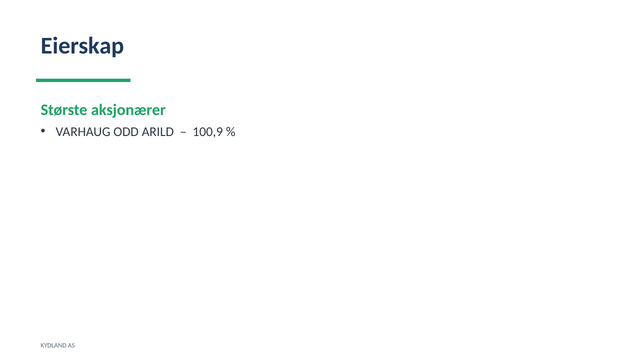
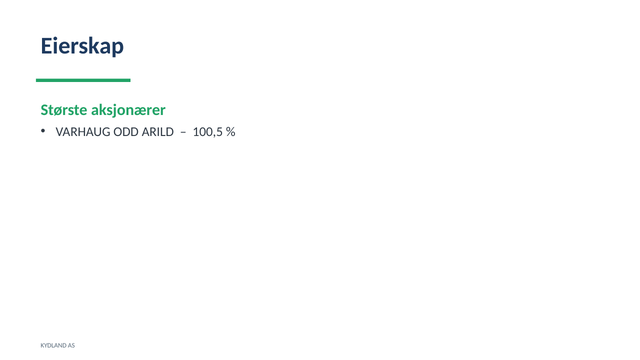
100,9: 100,9 -> 100,5
